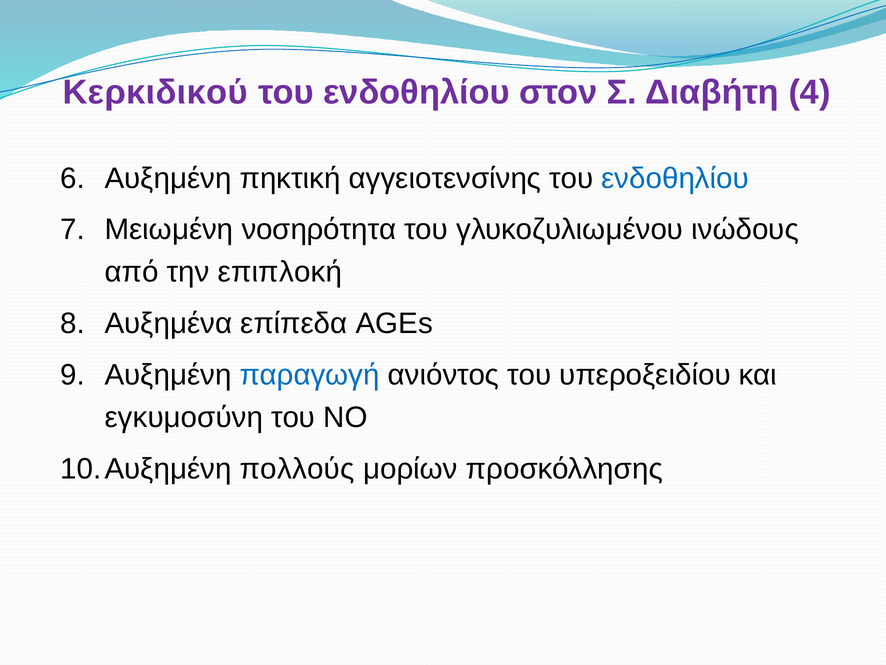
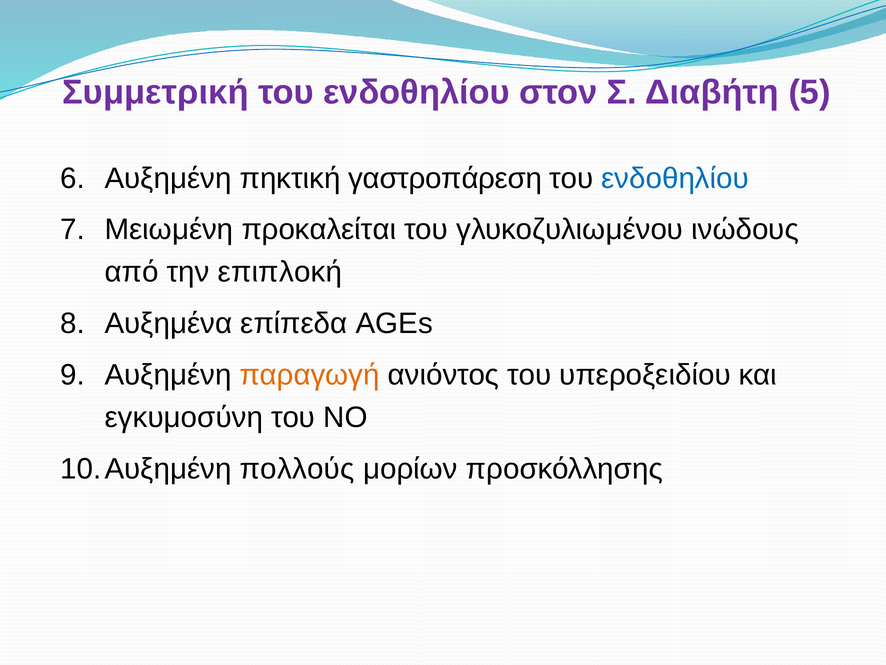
Κερκιδικού: Κερκιδικού -> Συμμετρική
4: 4 -> 5
αγγειοτενσίνης: αγγειοτενσίνης -> γαστροπάρεση
νοσηρότητα: νοσηρότητα -> προκαλείται
παραγωγή colour: blue -> orange
